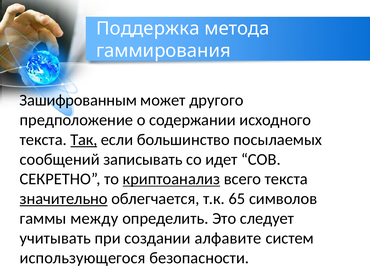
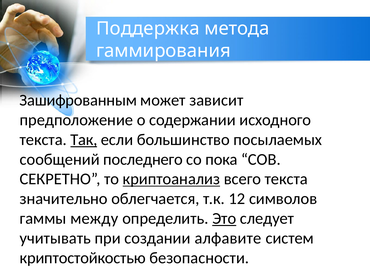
другого: другого -> зависит
записывать: записывать -> последнего
идет: идет -> пока
значительно underline: present -> none
65: 65 -> 12
Это underline: none -> present
использующегося: использующегося -> криптостойкостью
